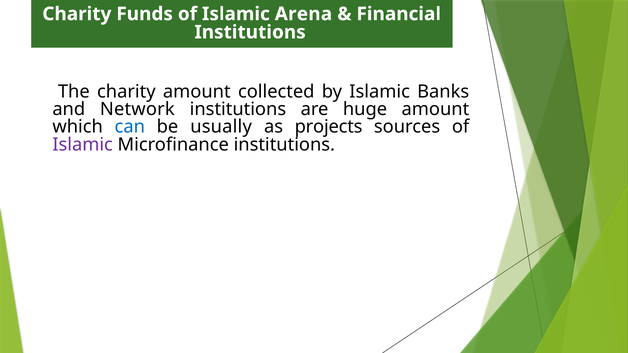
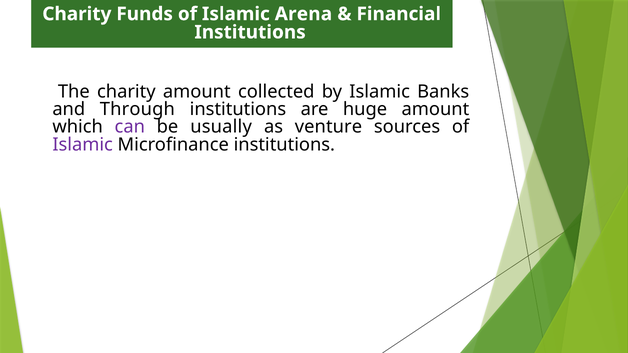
Network: Network -> Through
can colour: blue -> purple
projects: projects -> venture
